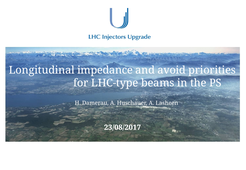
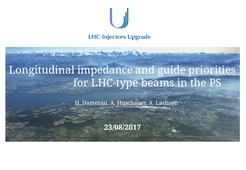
avoid: avoid -> guide
